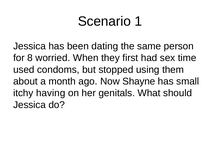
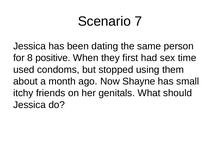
1: 1 -> 7
worried: worried -> positive
having: having -> friends
